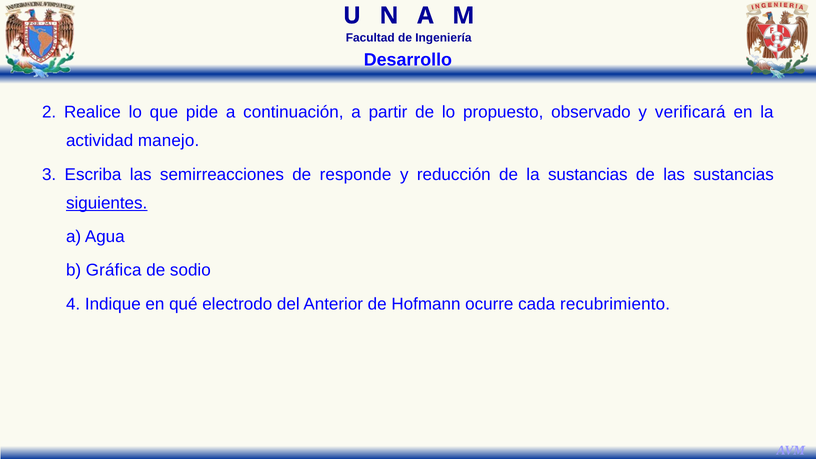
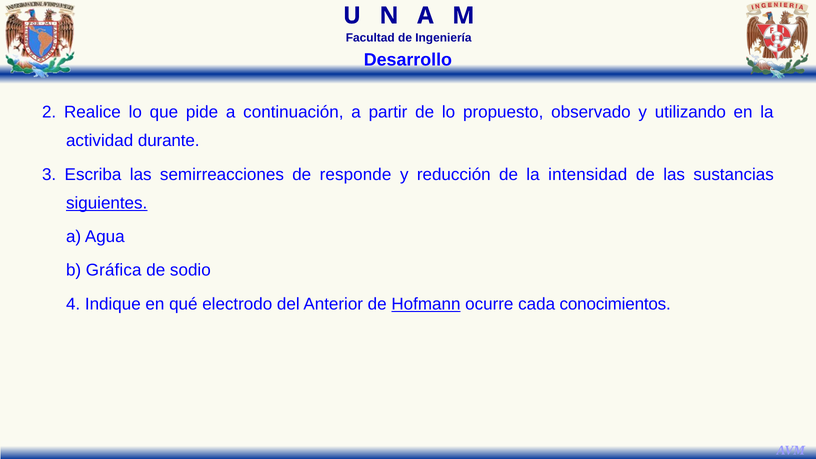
verificará: verificará -> utilizando
manejo: manejo -> durante
la sustancias: sustancias -> intensidad
Hofmann underline: none -> present
recubrimiento: recubrimiento -> conocimientos
